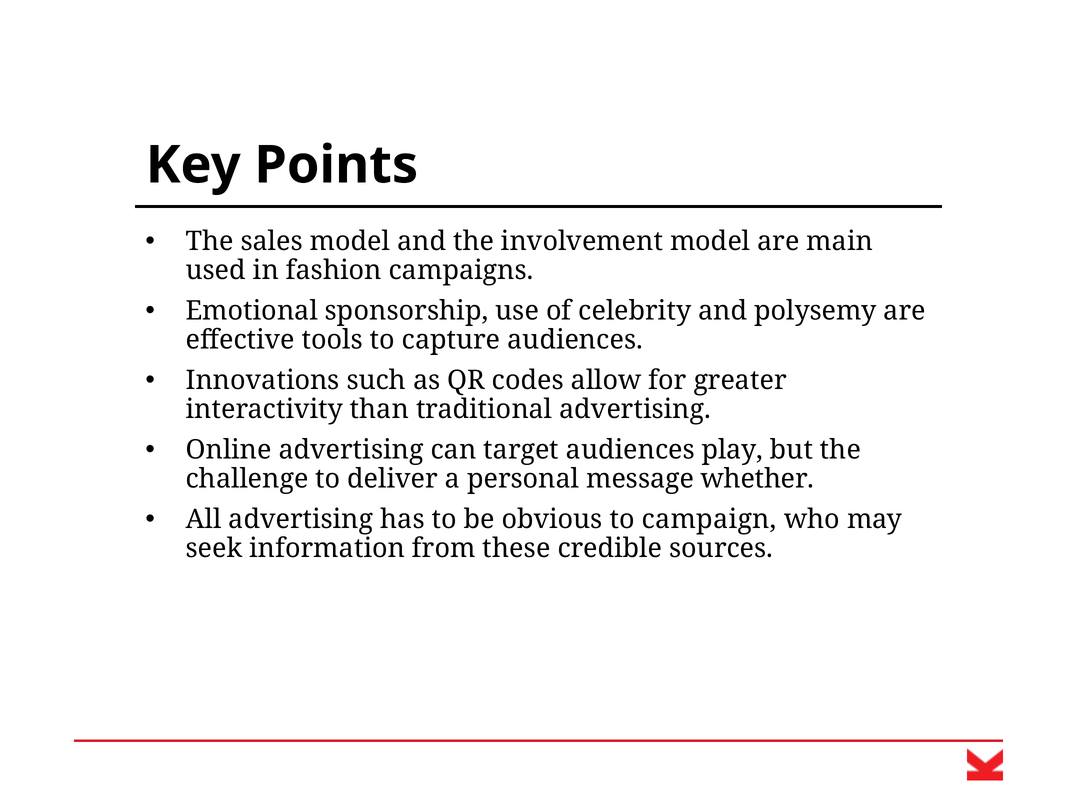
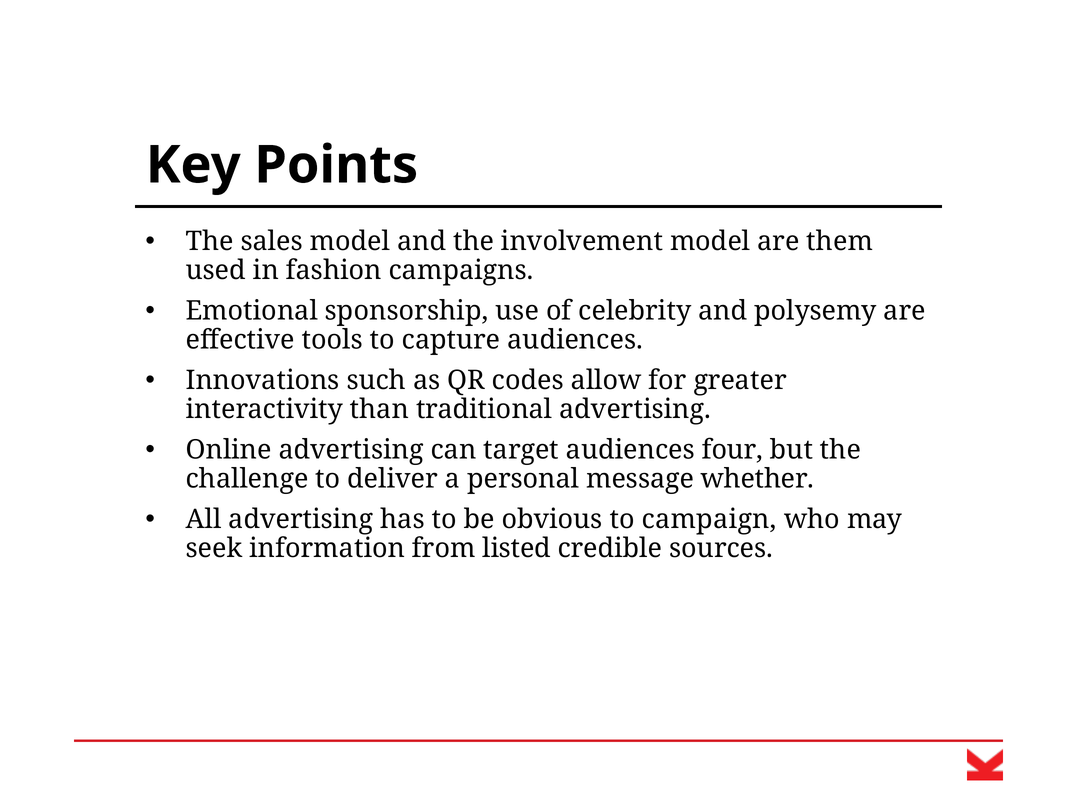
main: main -> them
play: play -> four
these: these -> listed
